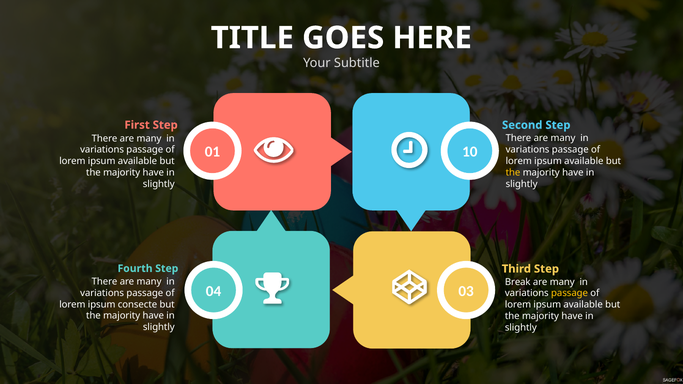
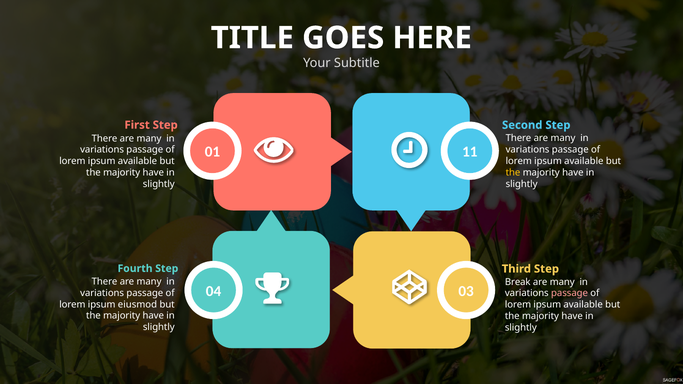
10: 10 -> 11
passage at (570, 293) colour: yellow -> pink
consecte: consecte -> eiusmod
